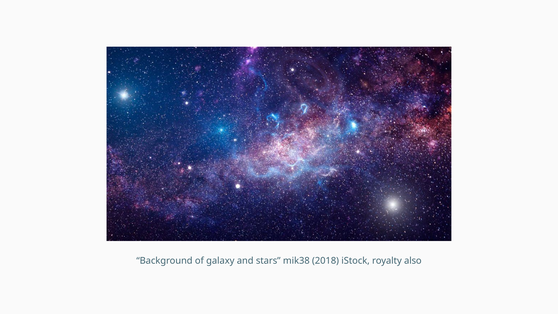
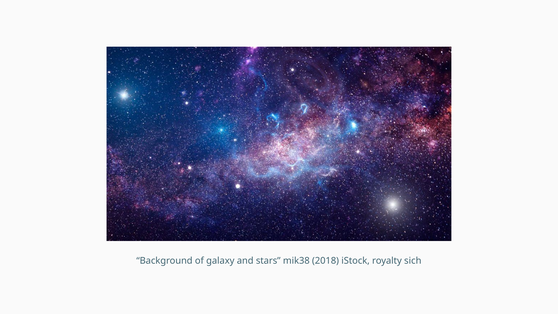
also: also -> sich
